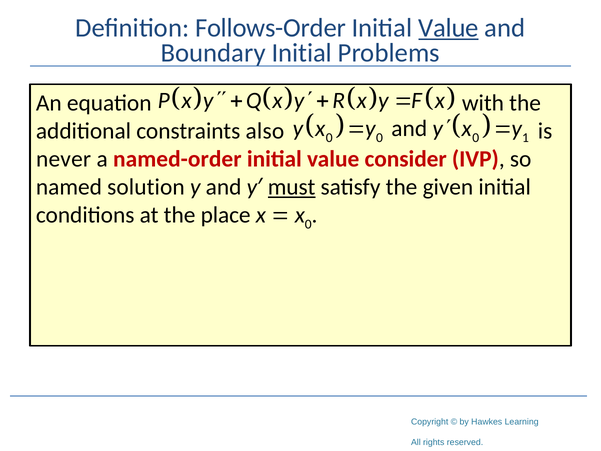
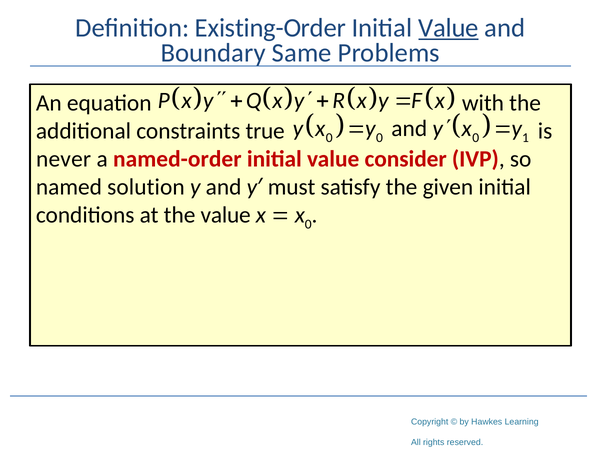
Follows-Order: Follows-Order -> Existing-Order
Boundary Initial: Initial -> Same
also: also -> true
must underline: present -> none
the place: place -> value
